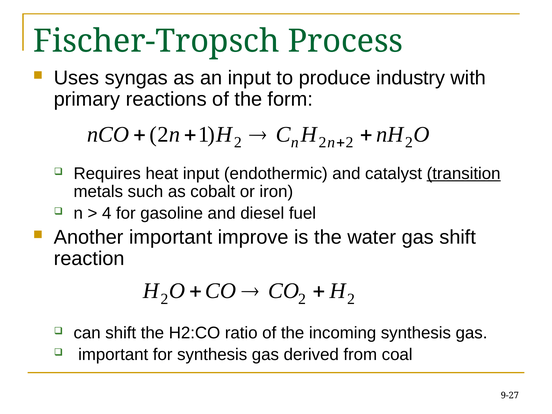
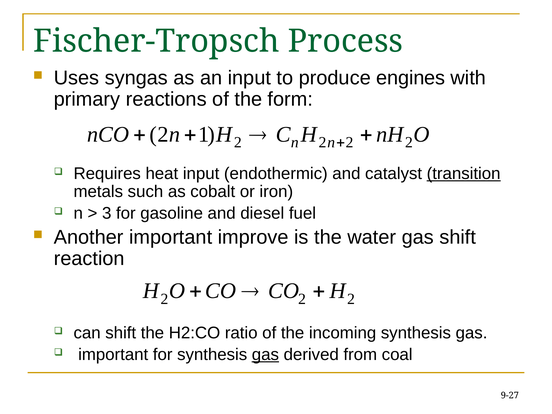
industry: industry -> engines
4: 4 -> 3
gas at (265, 354) underline: none -> present
